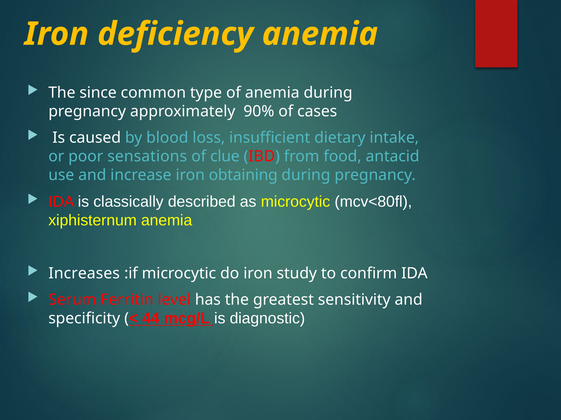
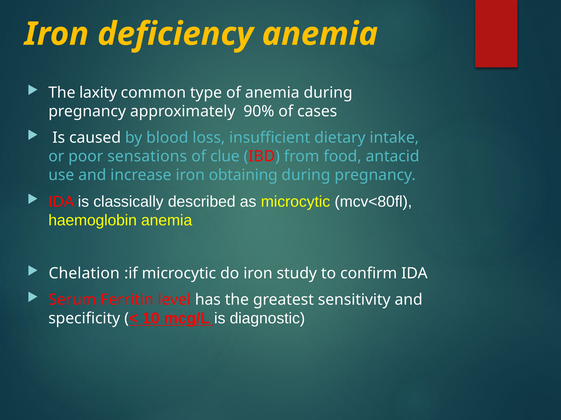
since: since -> laxity
xiphisternum: xiphisternum -> haemoglobin
Increases: Increases -> Chelation
44: 44 -> 10
